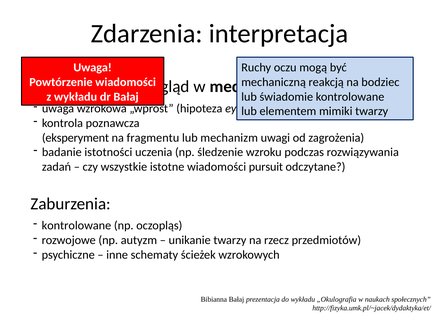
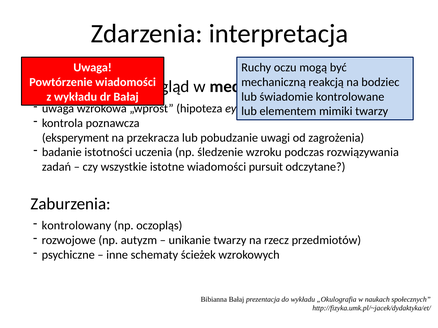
fragmentu: fragmentu -> przekracza
lub mechanizm: mechanizm -> pobudzanie
kontrolowane at (76, 226): kontrolowane -> kontrolowany
